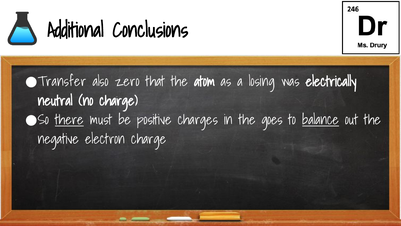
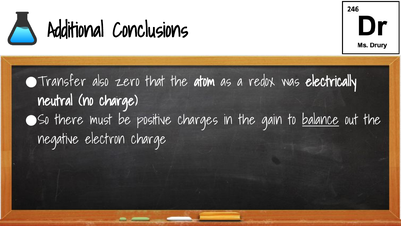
losing: losing -> redox
there underline: present -> none
goes: goes -> gain
